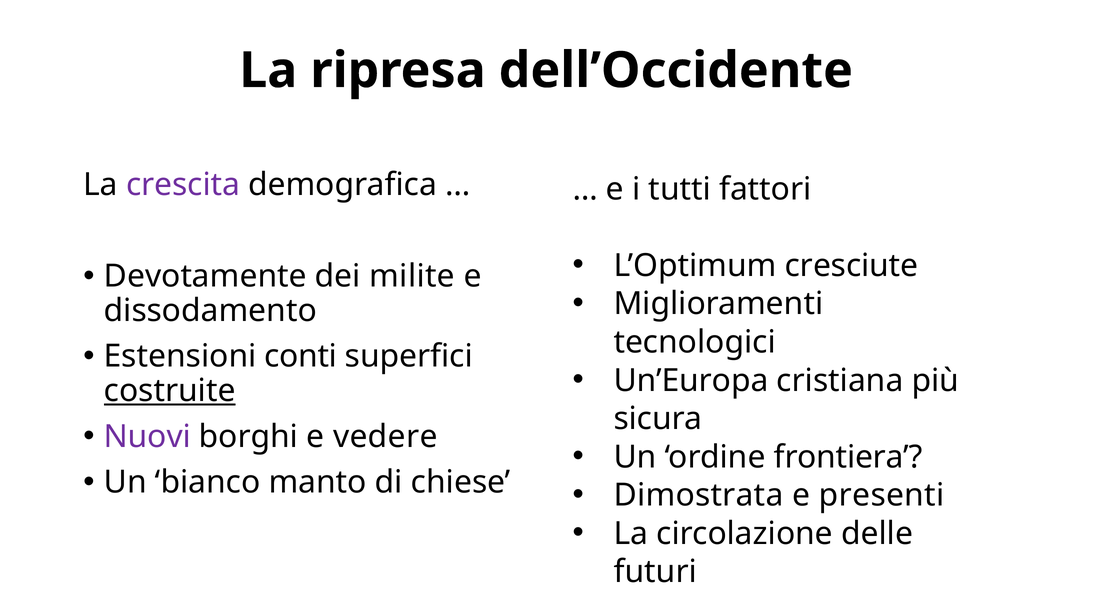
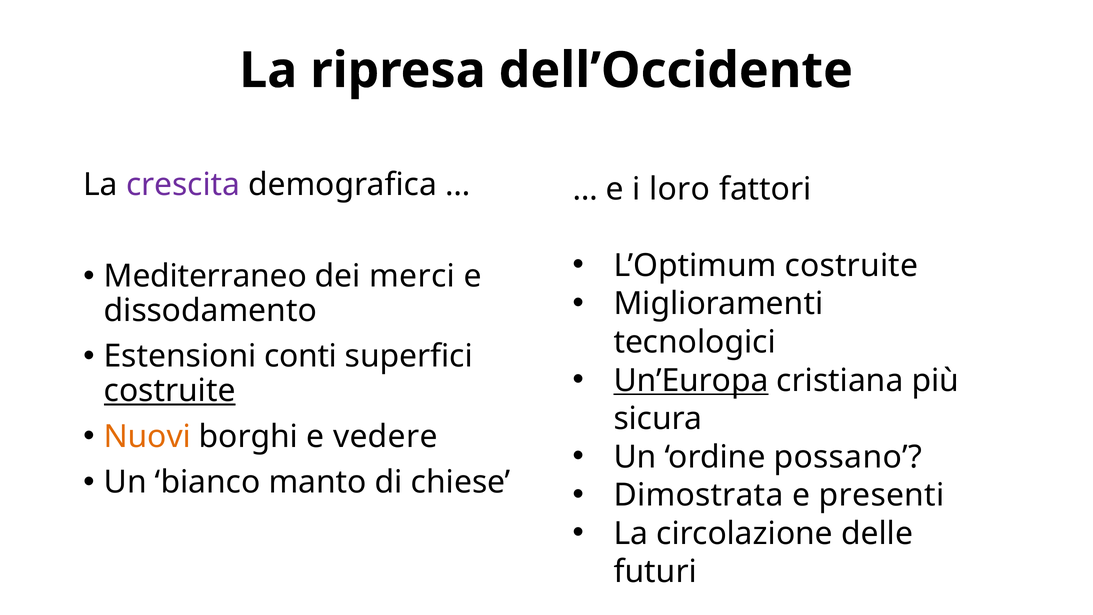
tutti: tutti -> loro
L’Optimum cresciute: cresciute -> costruite
Devotamente: Devotamente -> Mediterraneo
milite: milite -> merci
Un’Europa underline: none -> present
Nuovi colour: purple -> orange
frontiera: frontiera -> possano
